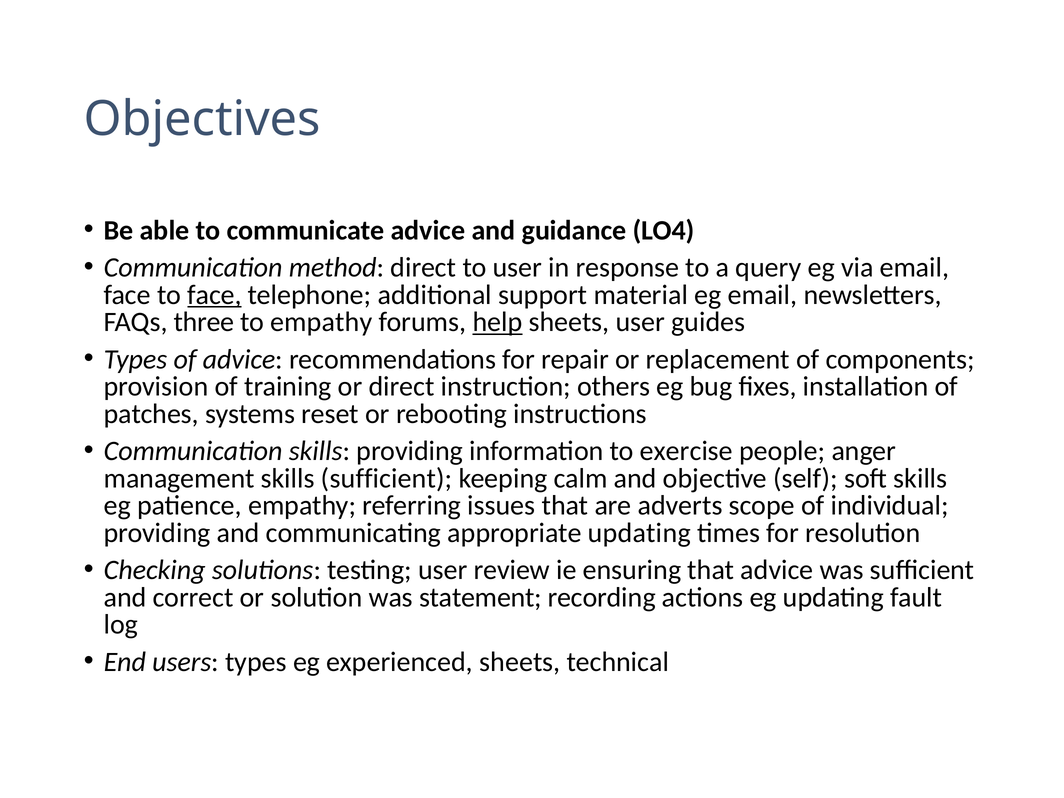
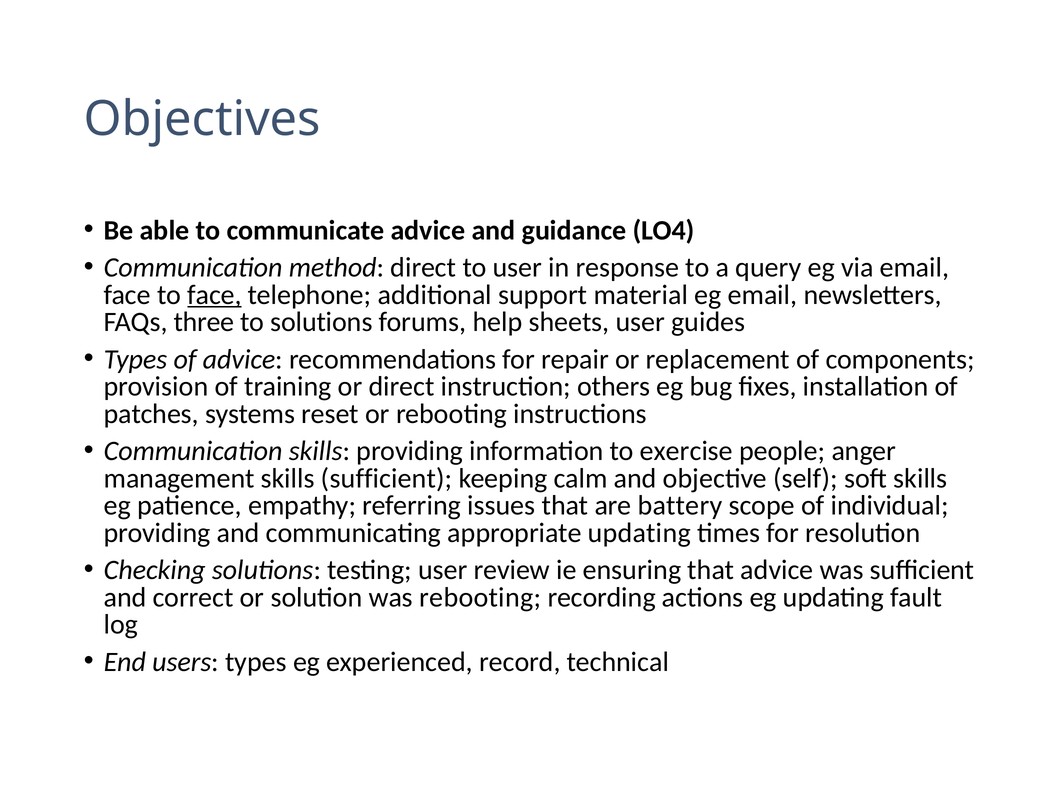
to empathy: empathy -> solutions
help underline: present -> none
adverts: adverts -> battery
was statement: statement -> rebooting
experienced sheets: sheets -> record
